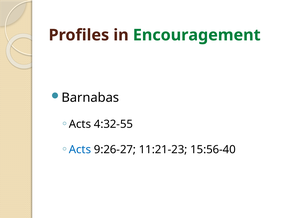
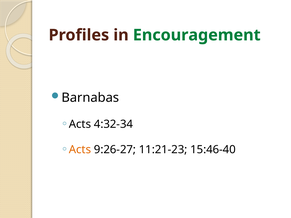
4:32-55: 4:32-55 -> 4:32-34
Acts at (80, 150) colour: blue -> orange
15:56-40: 15:56-40 -> 15:46-40
